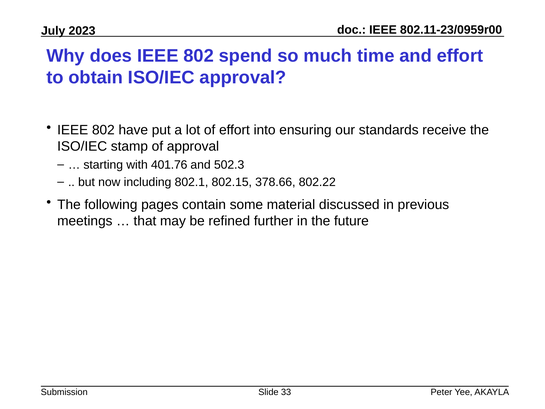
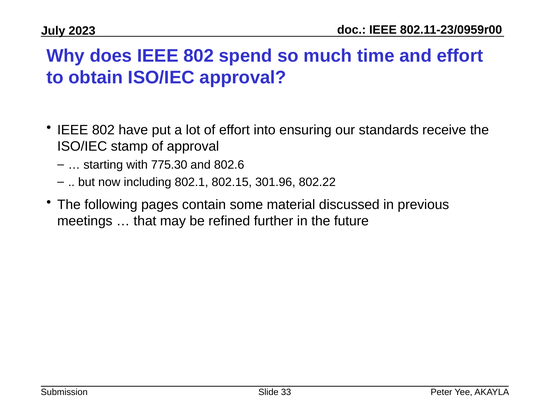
401.76: 401.76 -> 775.30
502.3: 502.3 -> 802.6
378.66: 378.66 -> 301.96
